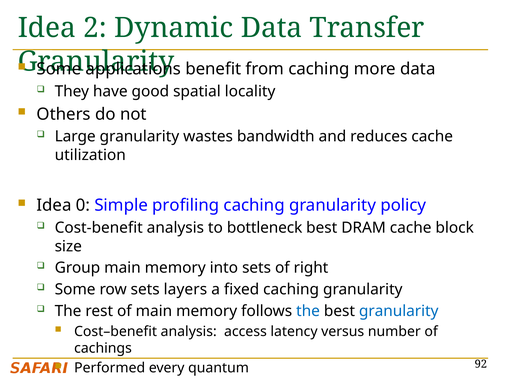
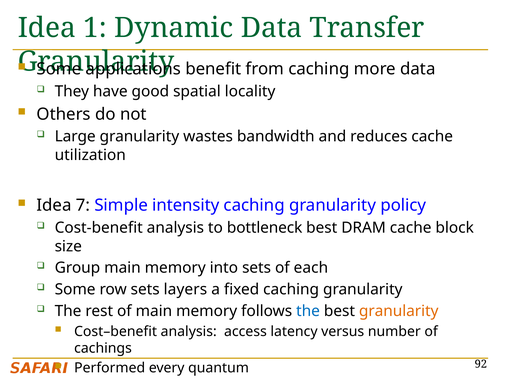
2: 2 -> 1
0: 0 -> 7
profiling: profiling -> intensity
right: right -> each
granularity at (399, 311) colour: blue -> orange
